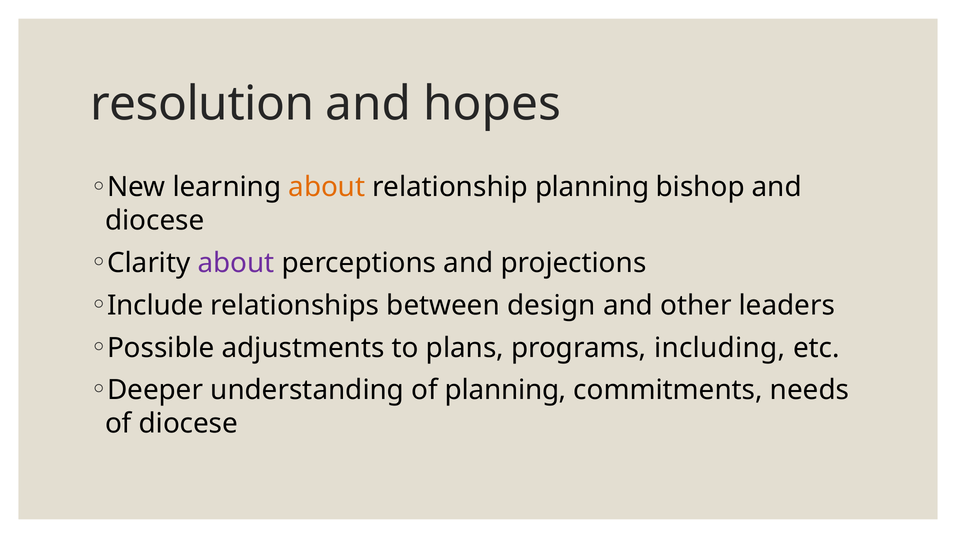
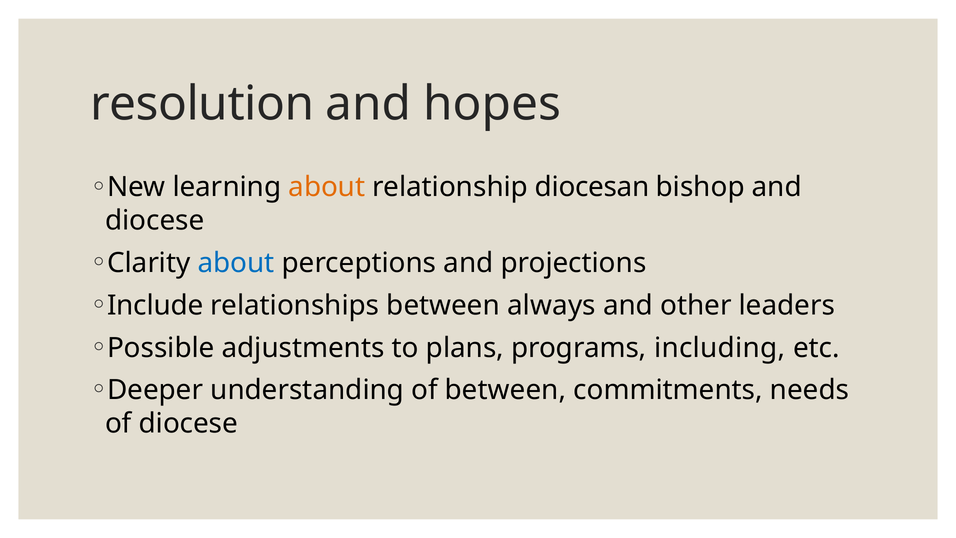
relationship planning: planning -> diocesan
about at (236, 263) colour: purple -> blue
design: design -> always
of planning: planning -> between
